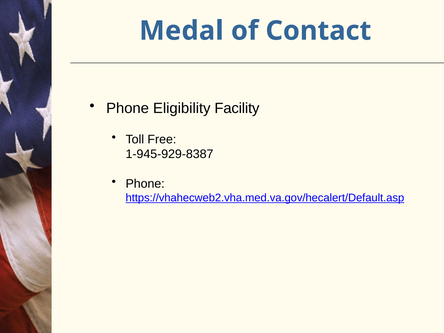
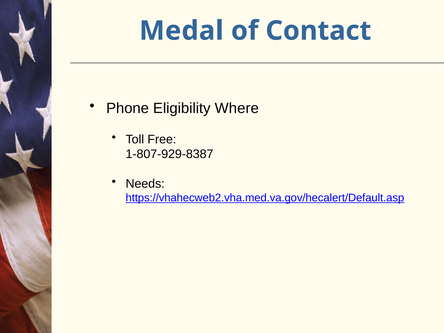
Facility: Facility -> Where
1-945-929-8387: 1-945-929-8387 -> 1-807-929-8387
Phone at (145, 184): Phone -> Needs
